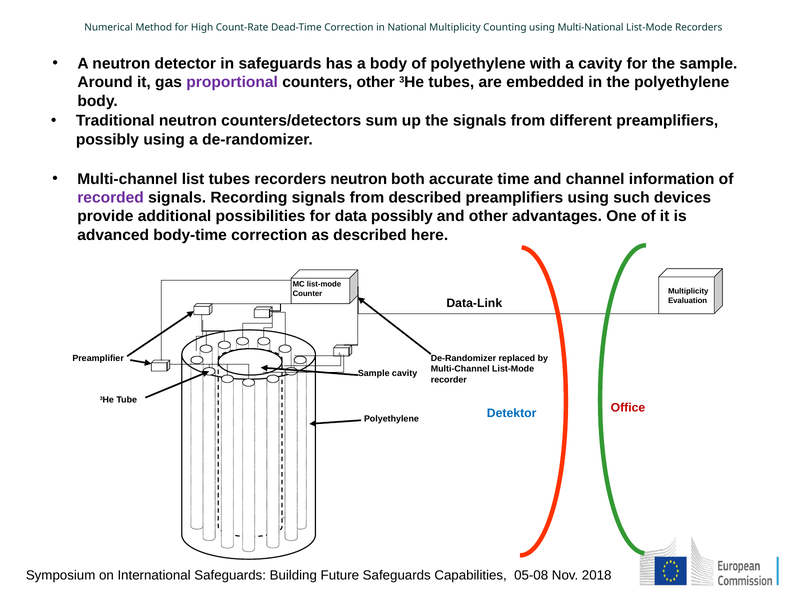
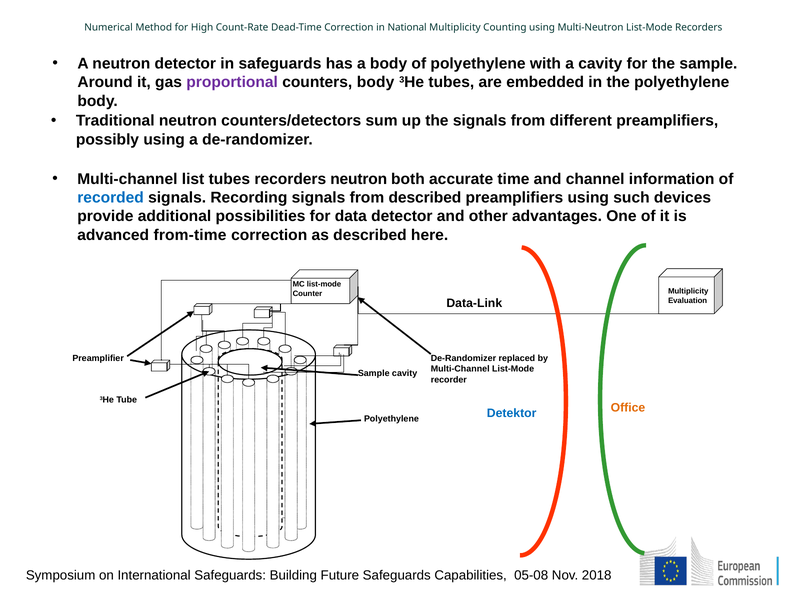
Multi-National: Multi-National -> Multi-Neutron
counters other: other -> body
recorded colour: purple -> blue
data possibly: possibly -> detector
body-time: body-time -> from-time
Office colour: red -> orange
